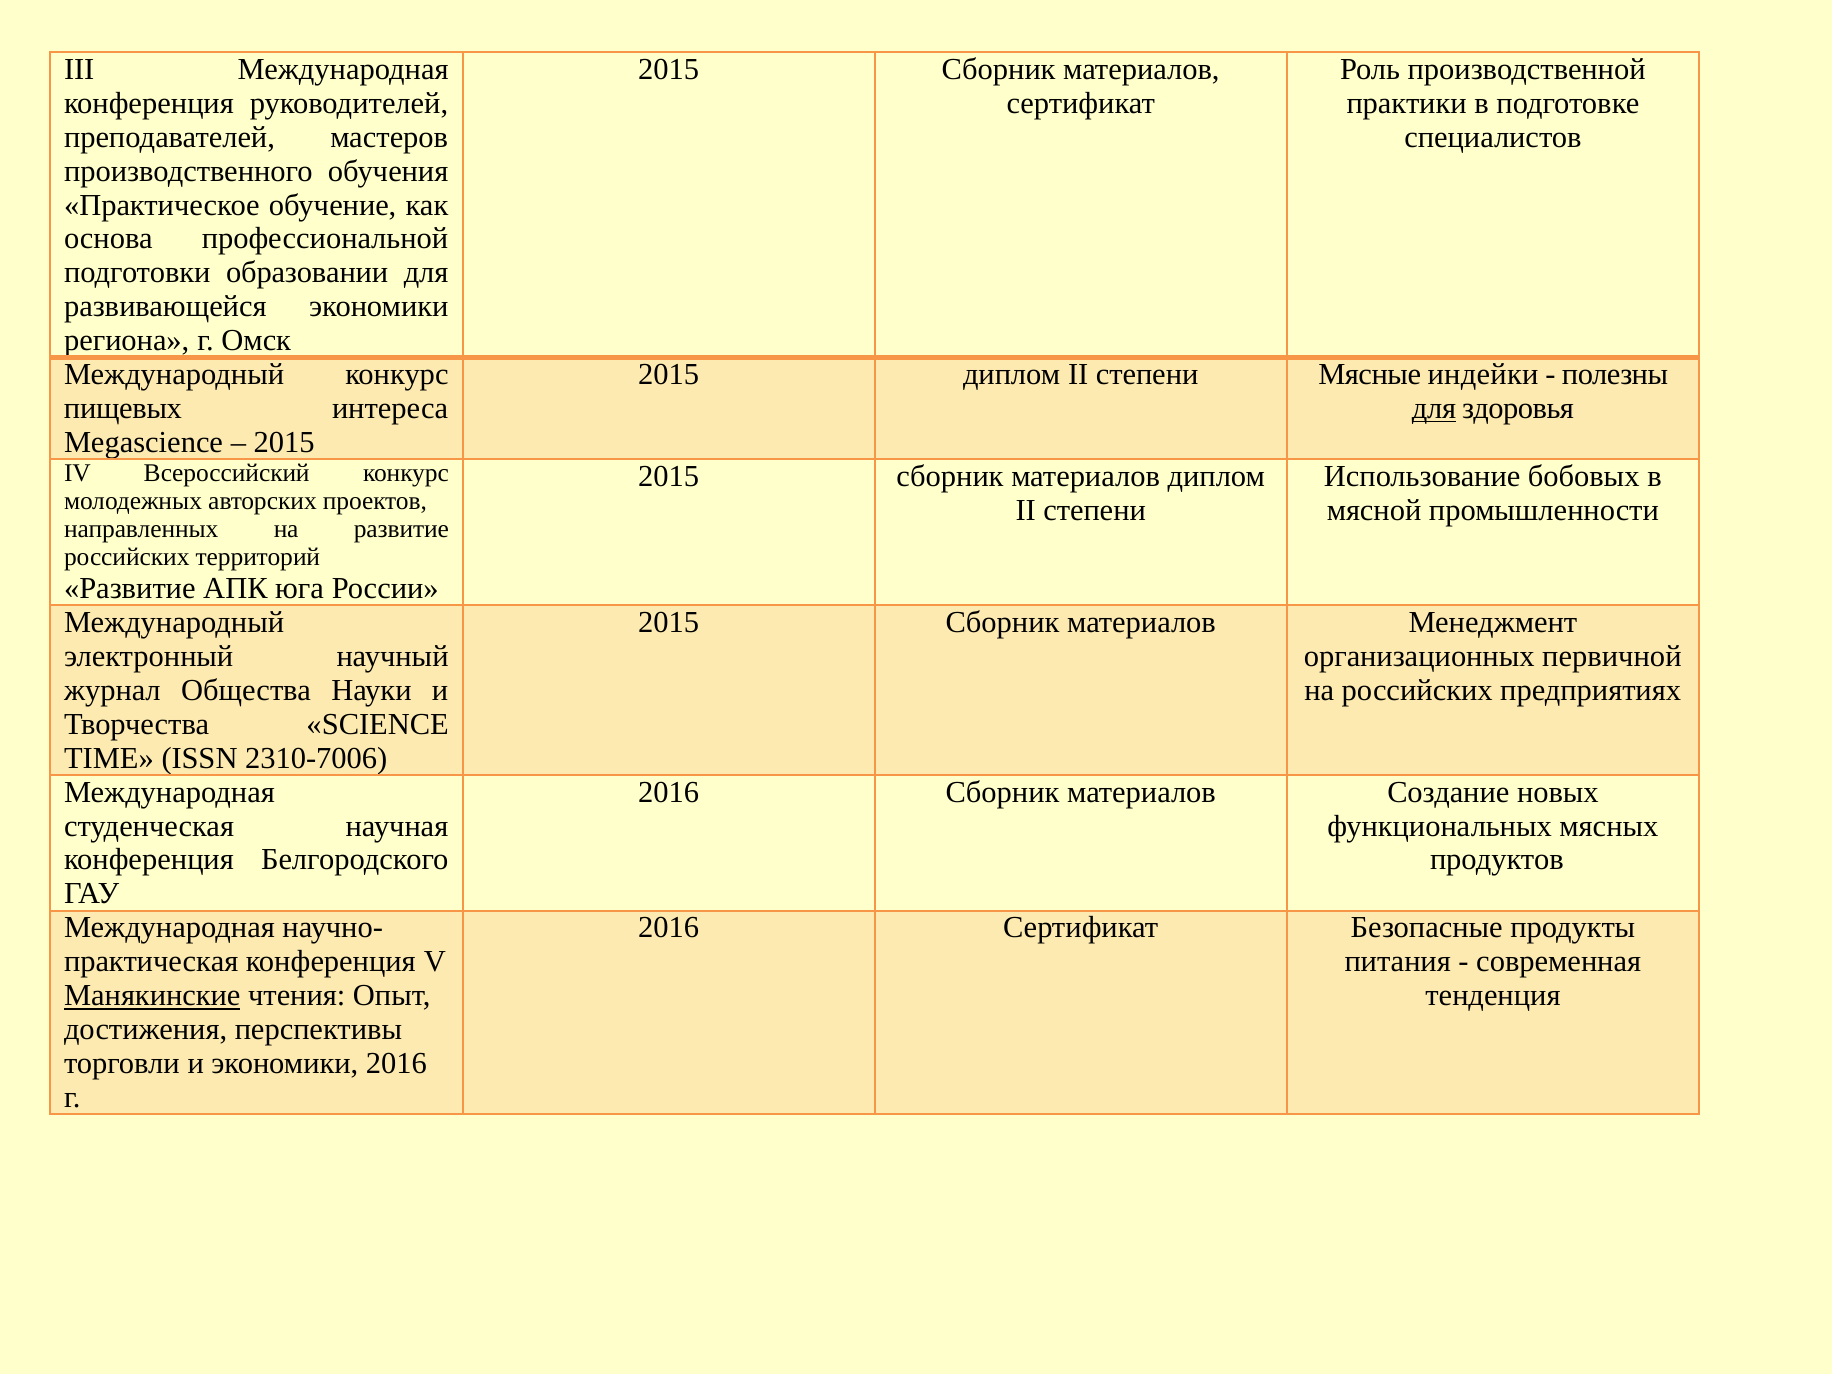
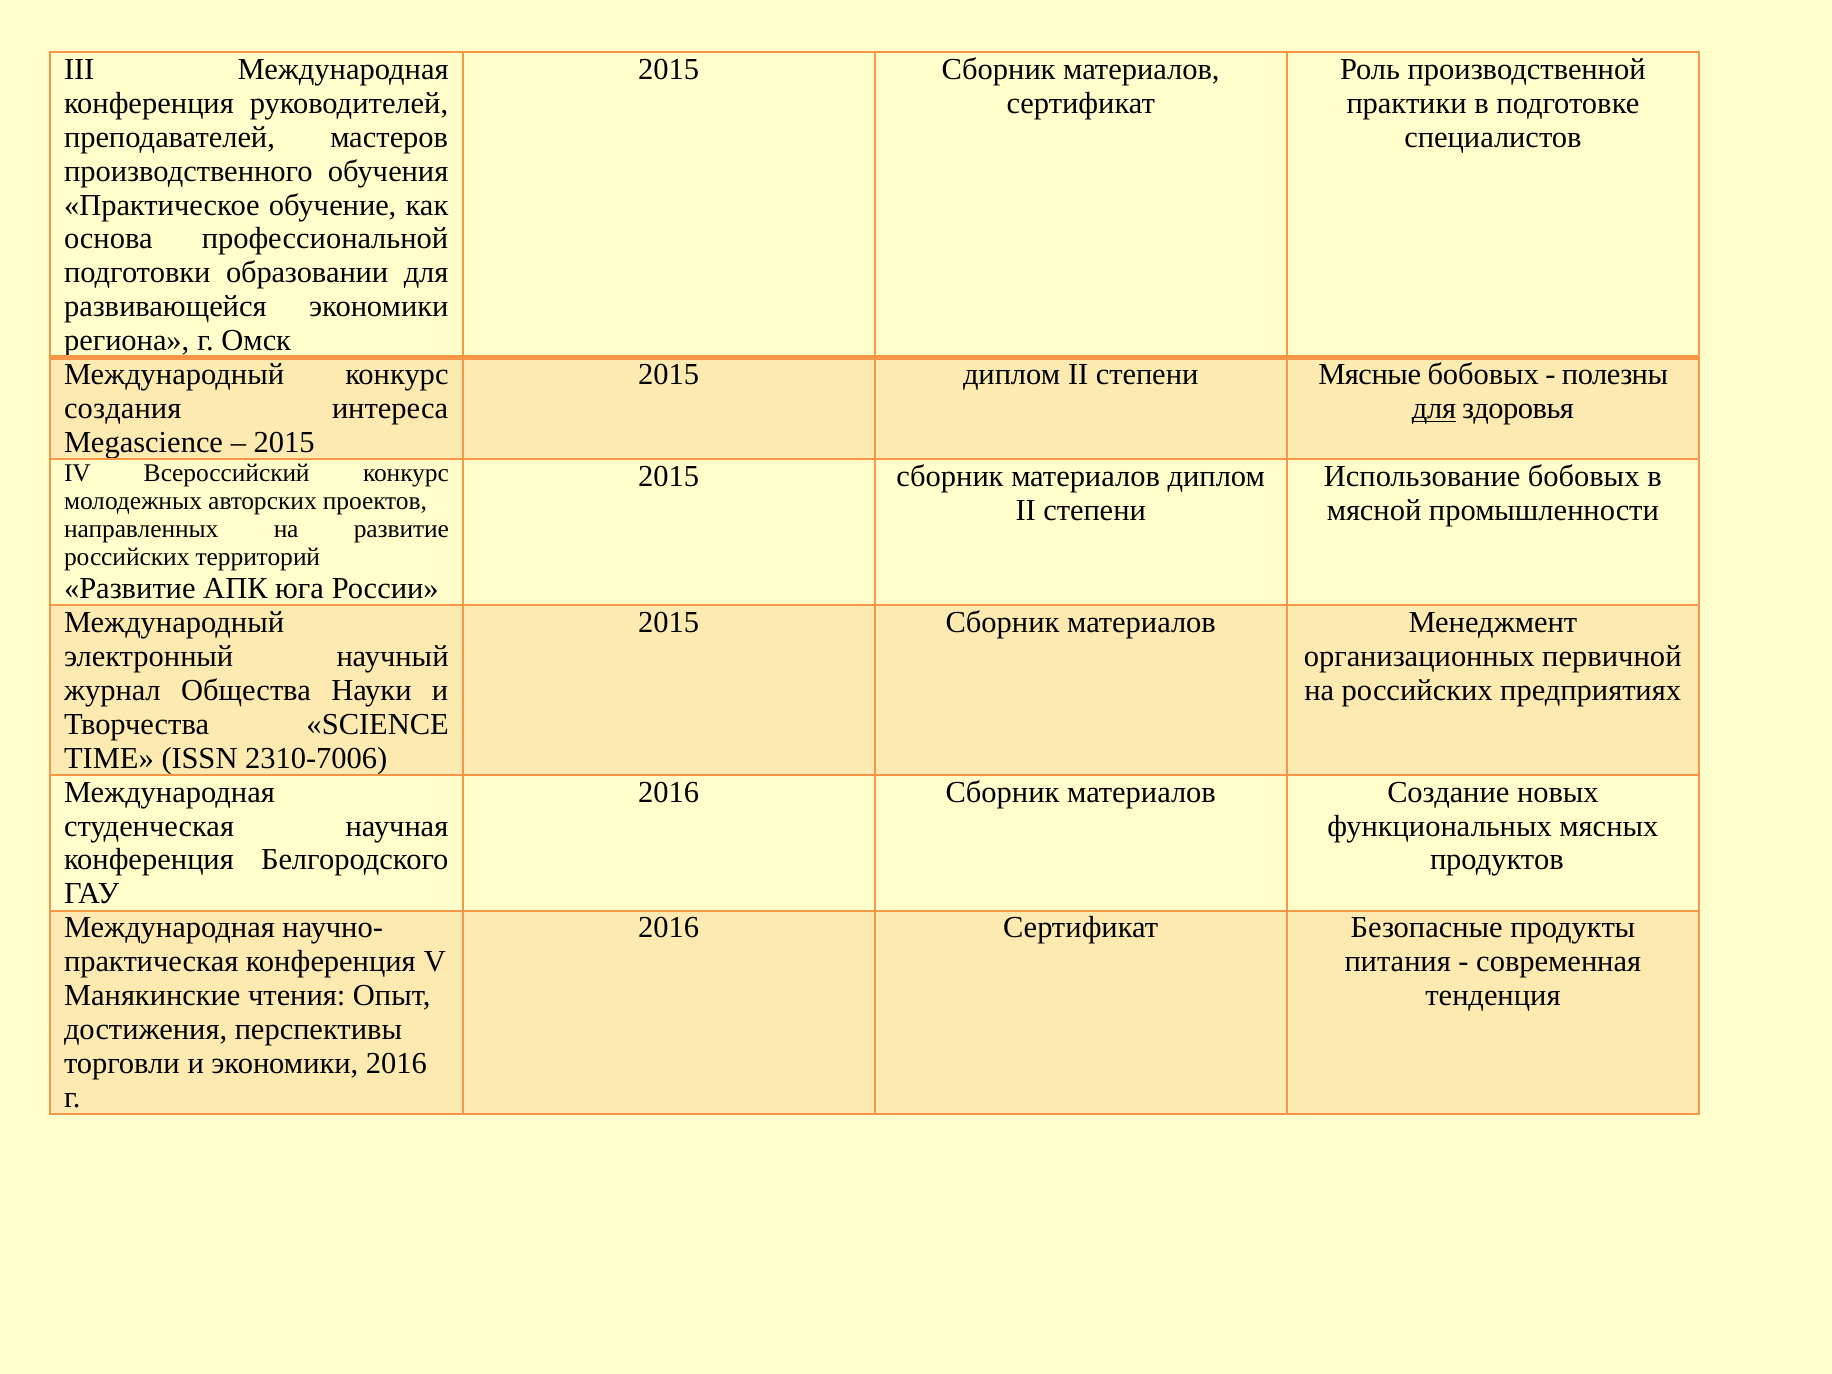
Мясные индейки: индейки -> бобовых
пищевых: пищевых -> создания
Манякинские underline: present -> none
